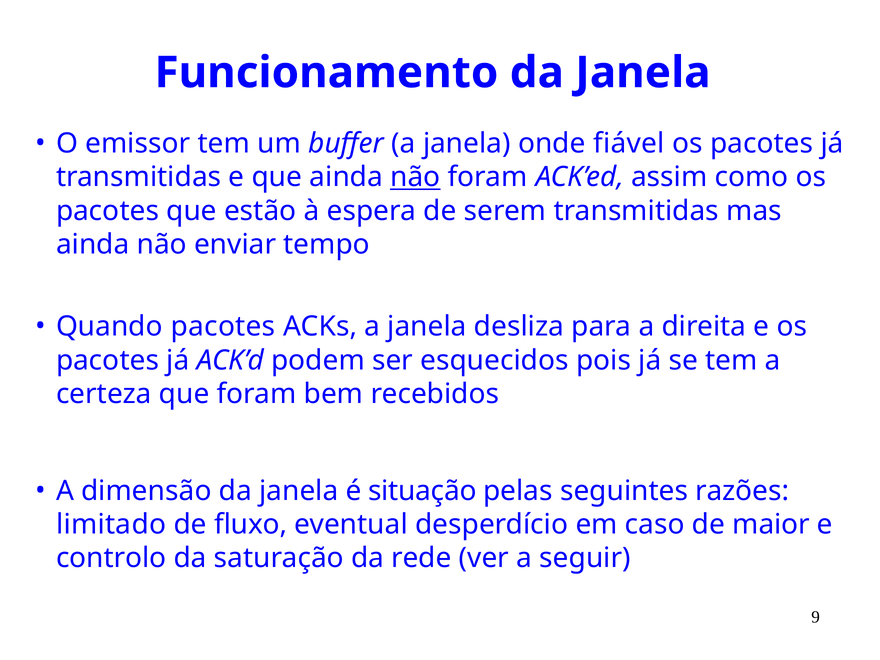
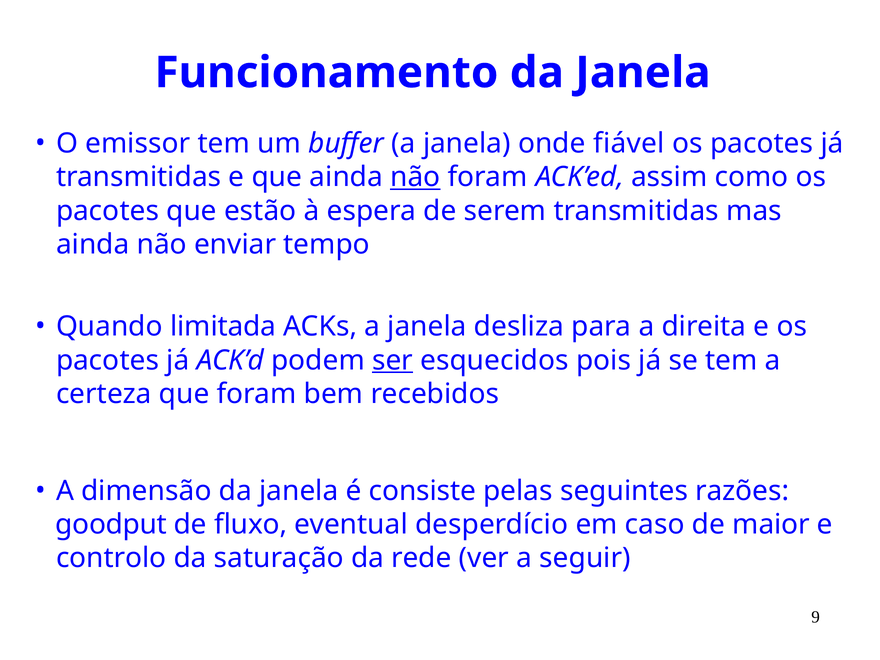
Quando pacotes: pacotes -> limitada
ser underline: none -> present
situação: situação -> consiste
limitado: limitado -> goodput
